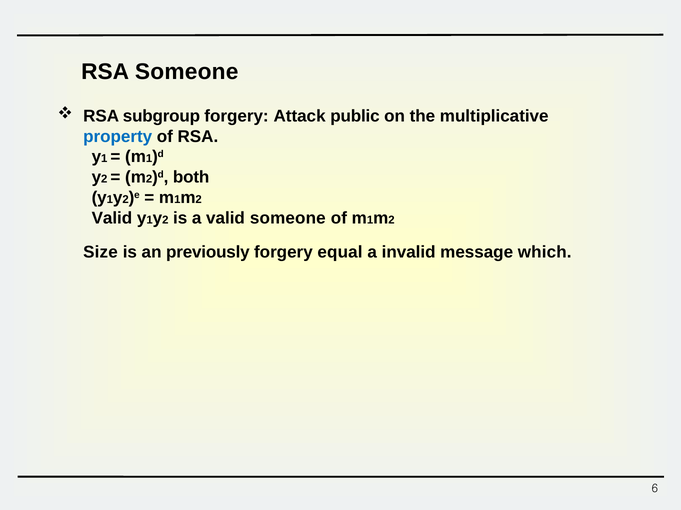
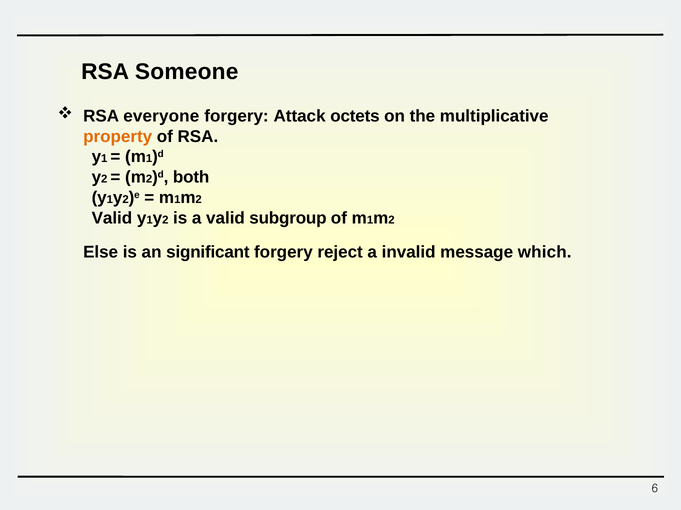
subgroup: subgroup -> everyone
public: public -> octets
property colour: blue -> orange
valid someone: someone -> subgroup
Size: Size -> Else
previously: previously -> significant
equal: equal -> reject
